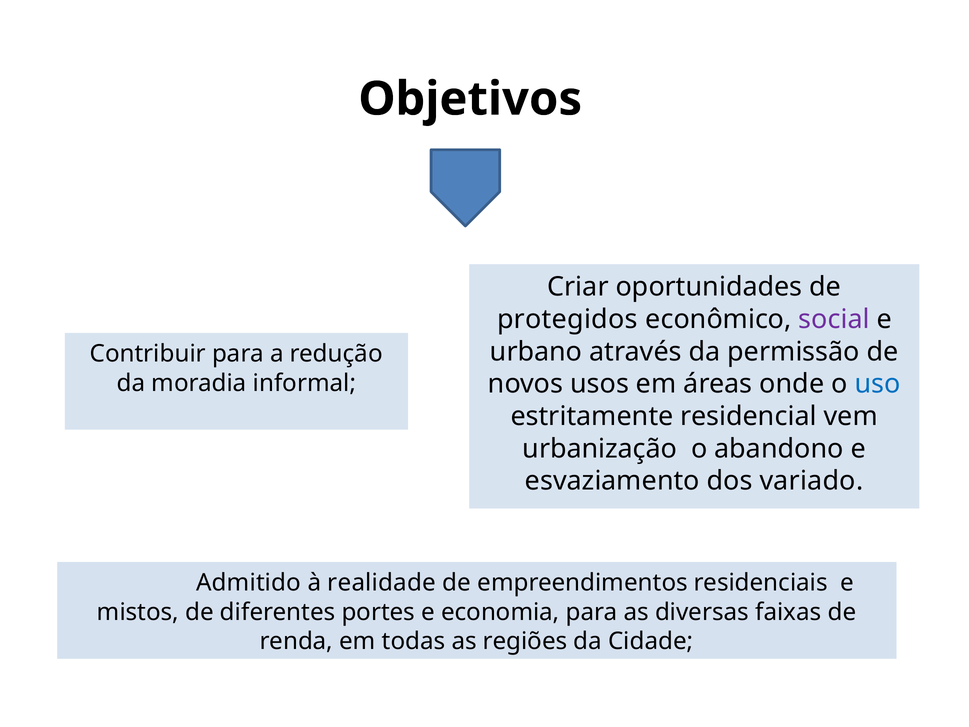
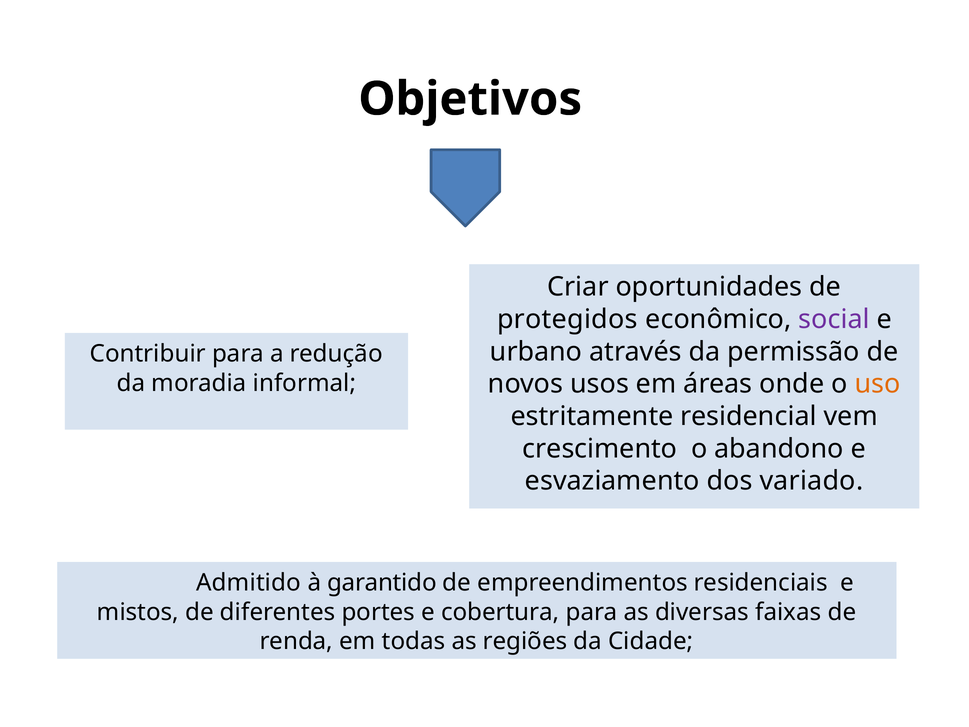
uso colour: blue -> orange
urbanização: urbanização -> crescimento
realidade: realidade -> garantido
economia: economia -> cobertura
